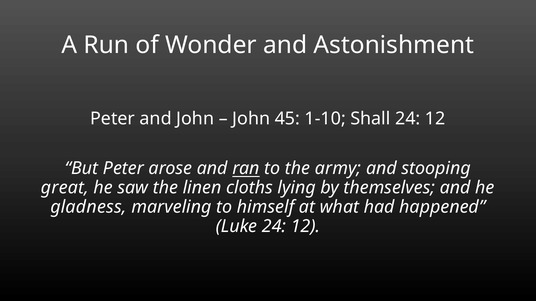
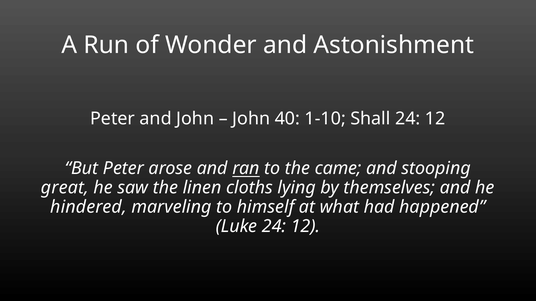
45: 45 -> 40
army: army -> came
gladness: gladness -> hindered
